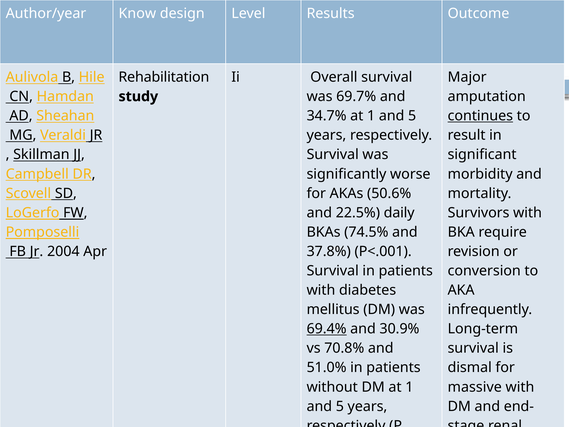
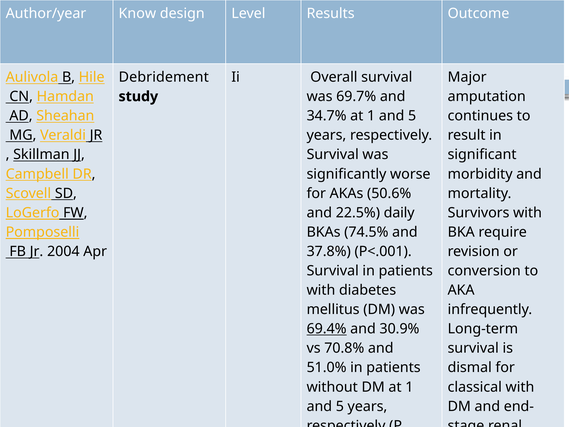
Rehabilitation: Rehabilitation -> Debridement
continues underline: present -> none
massive: massive -> classical
